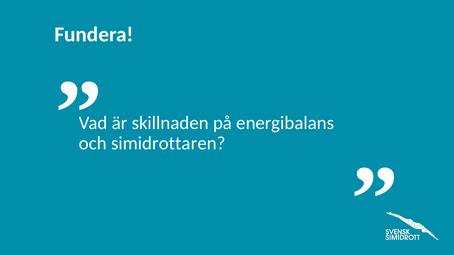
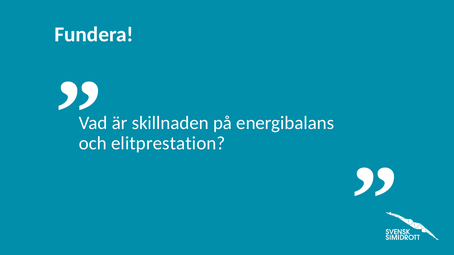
simidrottaren: simidrottaren -> elitprestation
